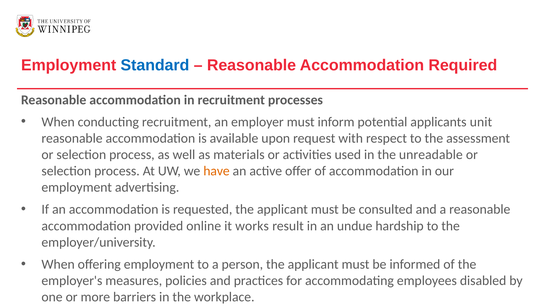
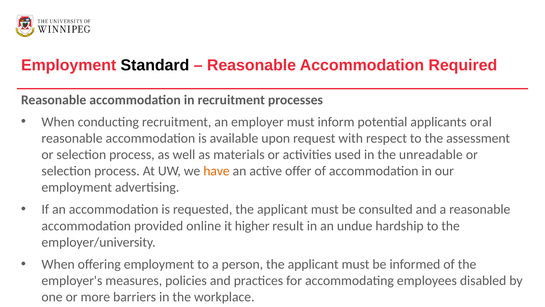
Standard colour: blue -> black
unit: unit -> oral
works: works -> higher
